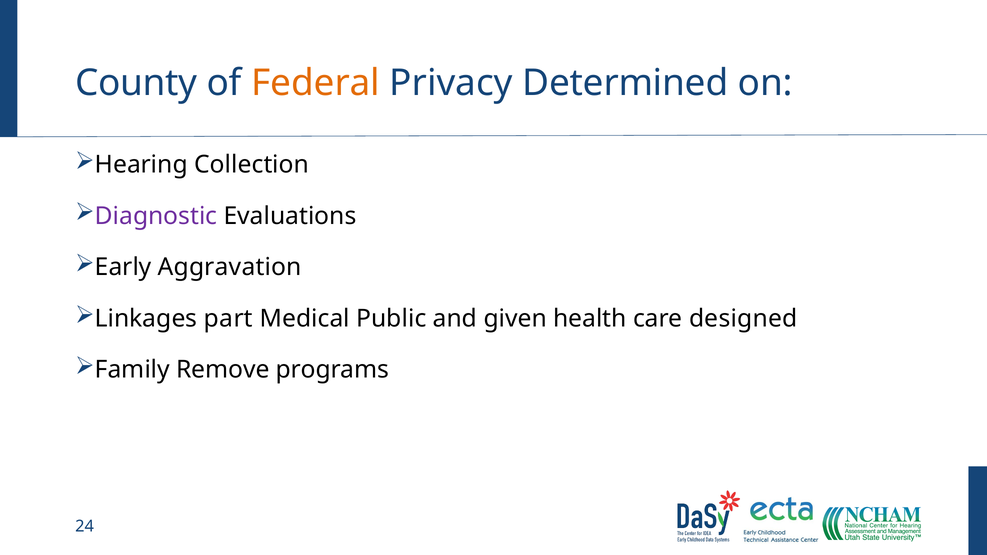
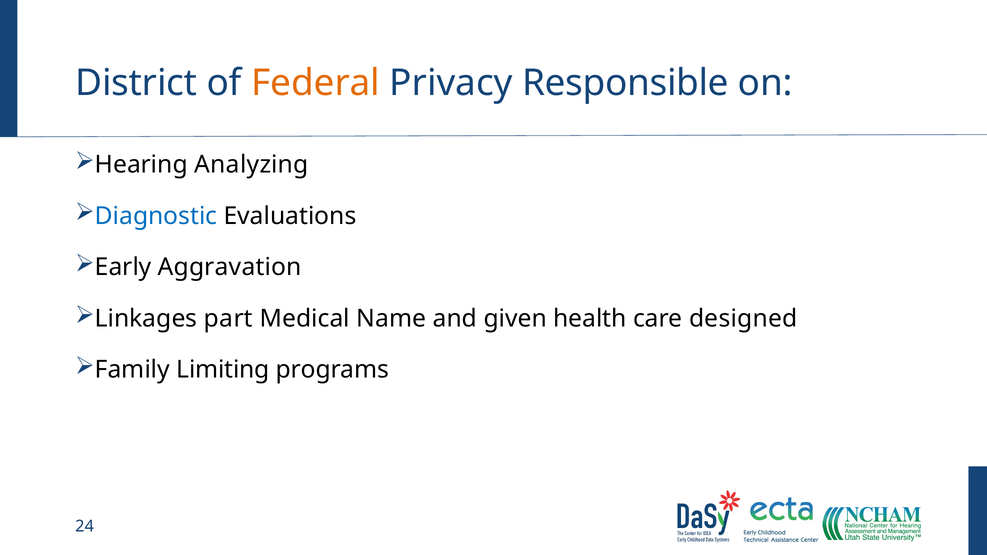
County: County -> District
Determined: Determined -> Responsible
Collection: Collection -> Analyzing
Diagnostic colour: purple -> blue
Public: Public -> Name
Remove: Remove -> Limiting
